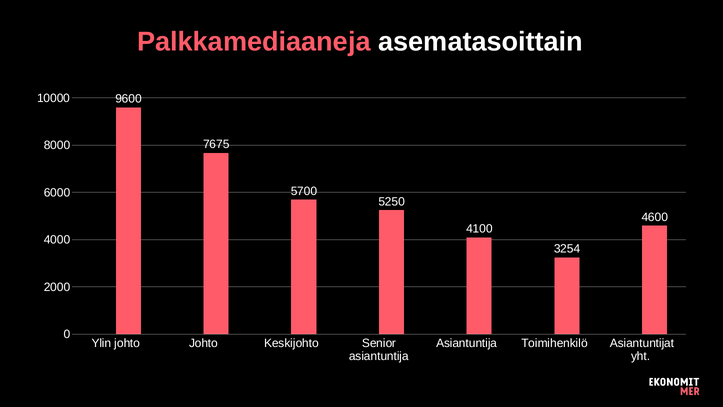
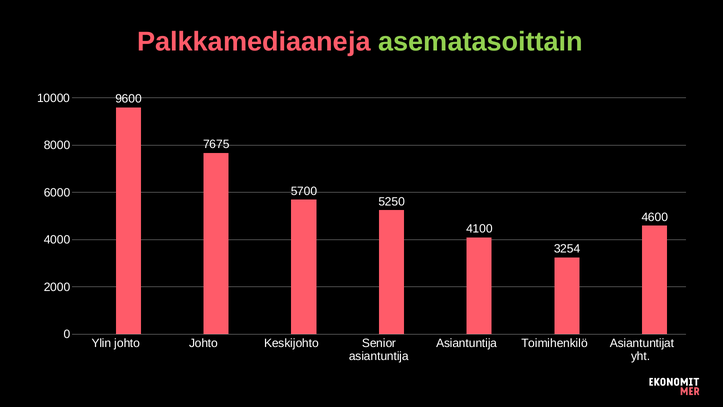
asematasoittain colour: white -> light green
